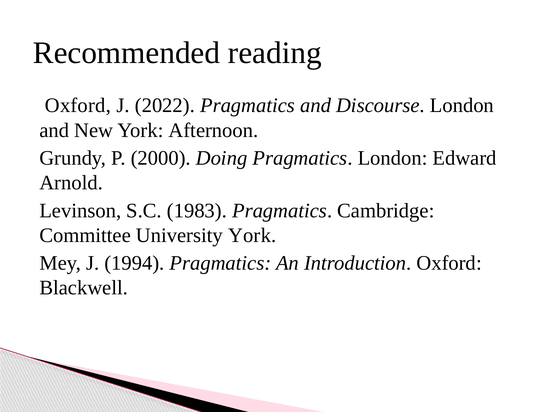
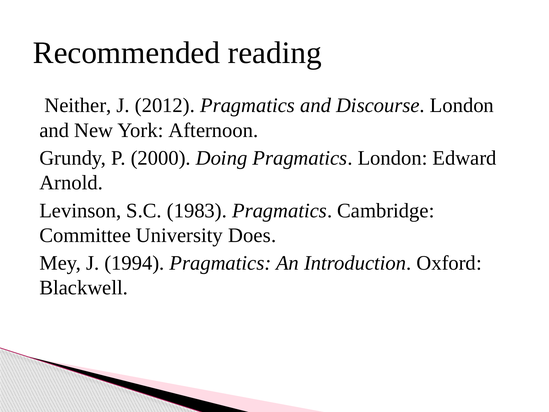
Oxford at (78, 105): Oxford -> Neither
2022: 2022 -> 2012
University York: York -> Does
